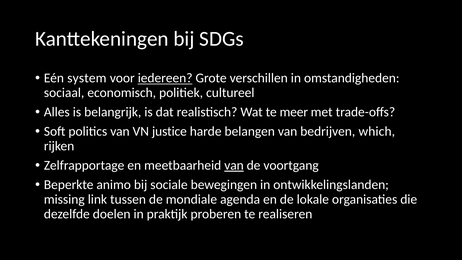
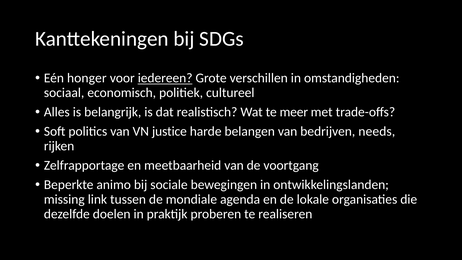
system: system -> honger
which: which -> needs
van at (234, 165) underline: present -> none
